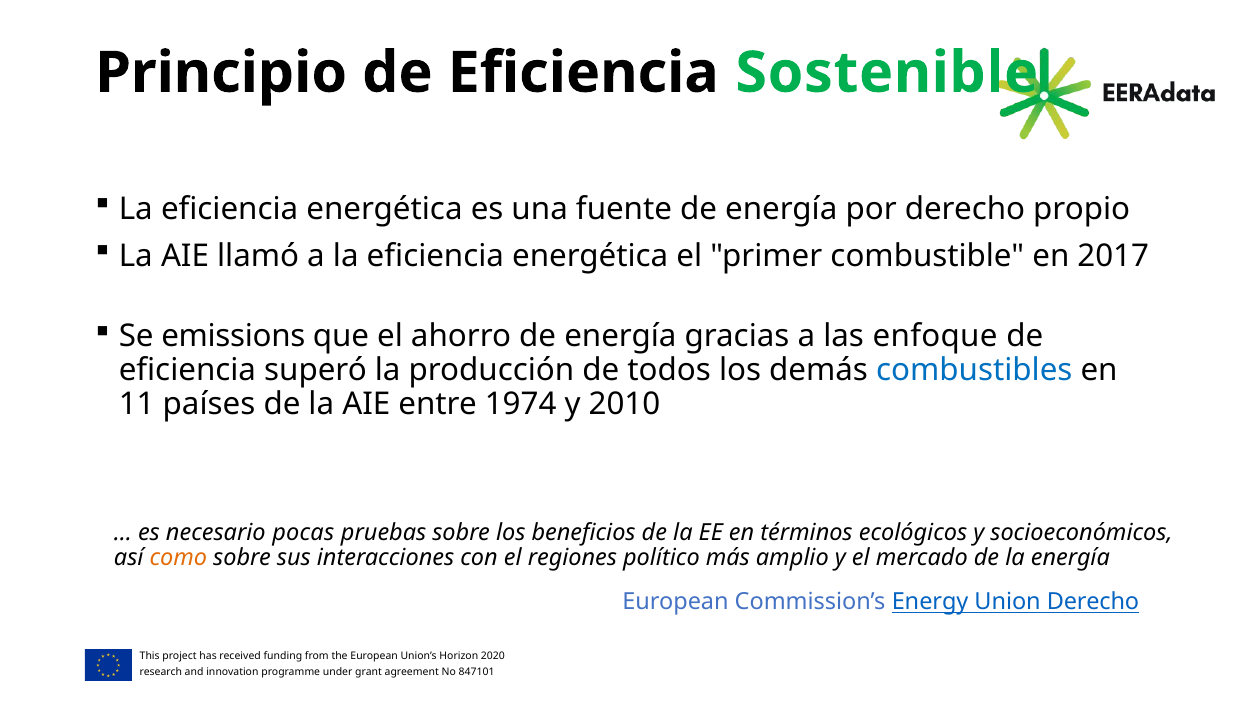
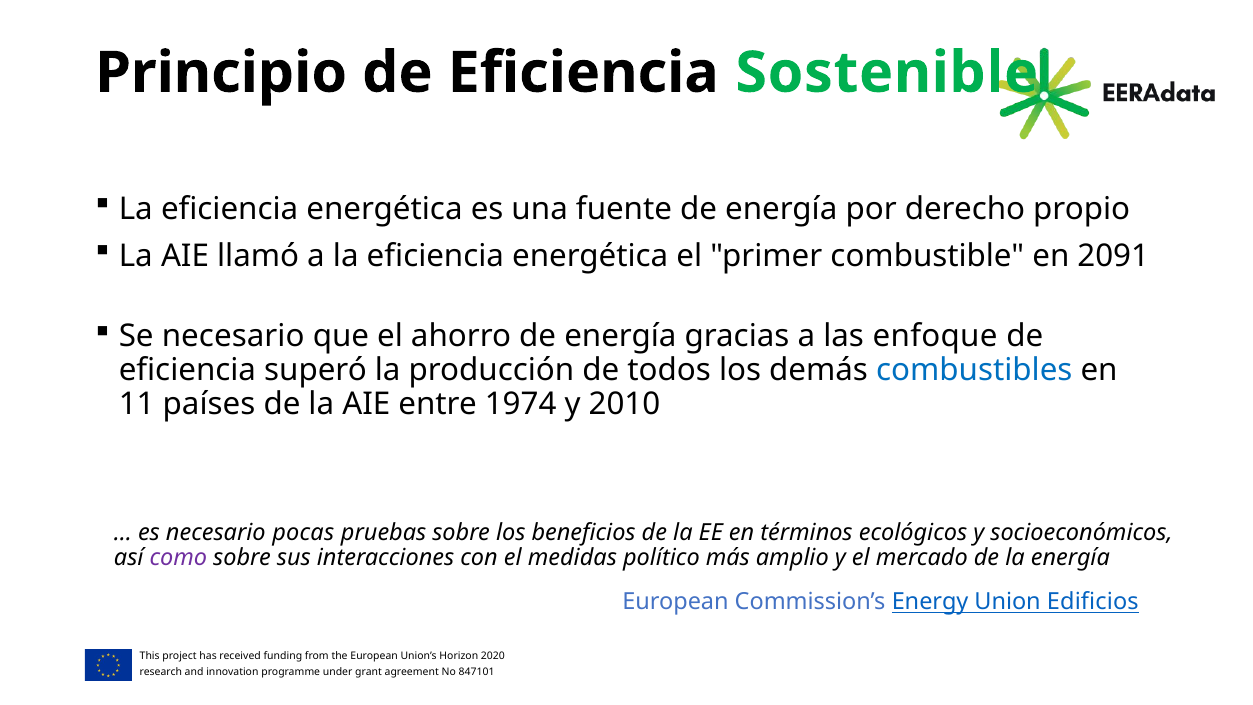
2017: 2017 -> 2091
Se emissions: emissions -> necesario
como colour: orange -> purple
regiones: regiones -> medidas
Union Derecho: Derecho -> Edificios
